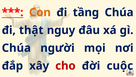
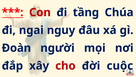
Con colour: orange -> red
thật: thật -> ngai
Chúa at (16, 48): Chúa -> Đoàn
